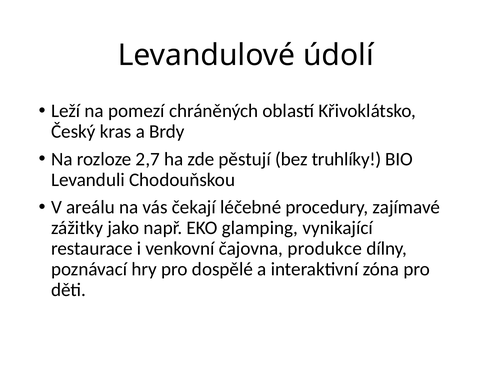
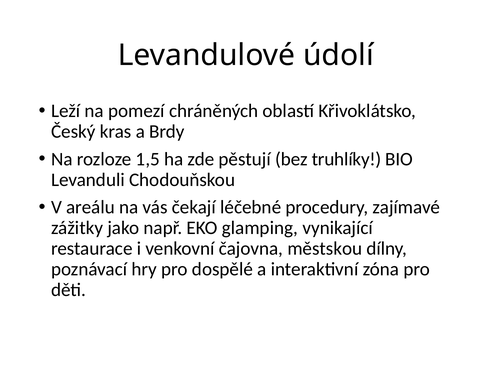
2,7: 2,7 -> 1,5
produkce: produkce -> městskou
